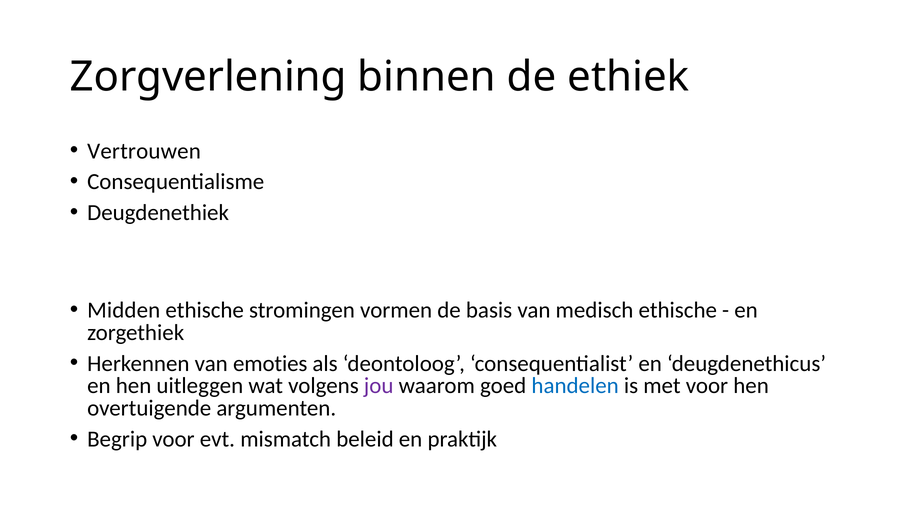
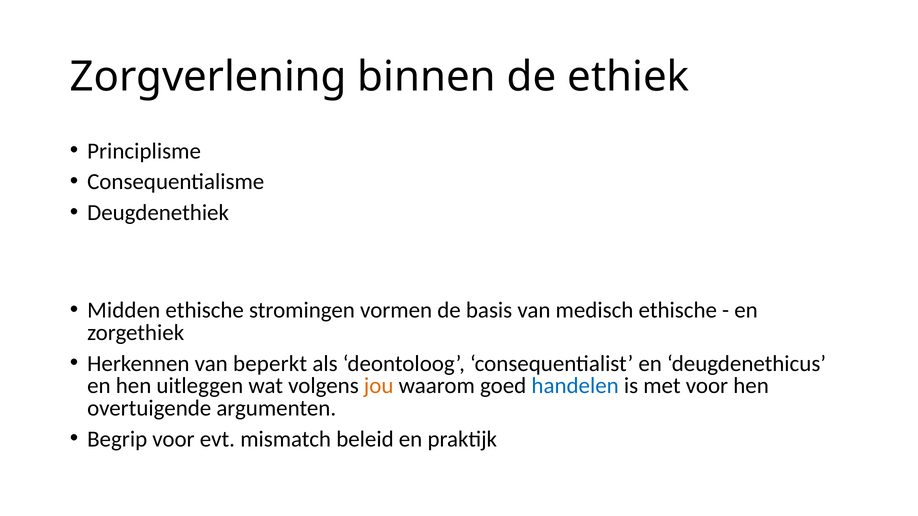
Vertrouwen: Vertrouwen -> Principlisme
emoties: emoties -> beperkt
jou colour: purple -> orange
